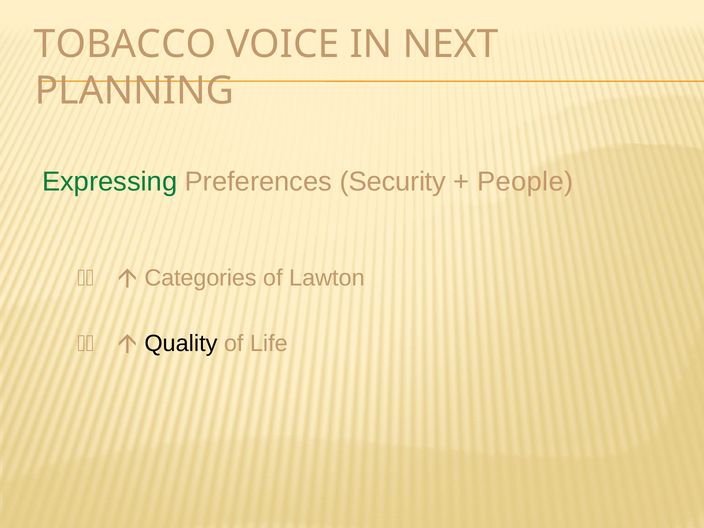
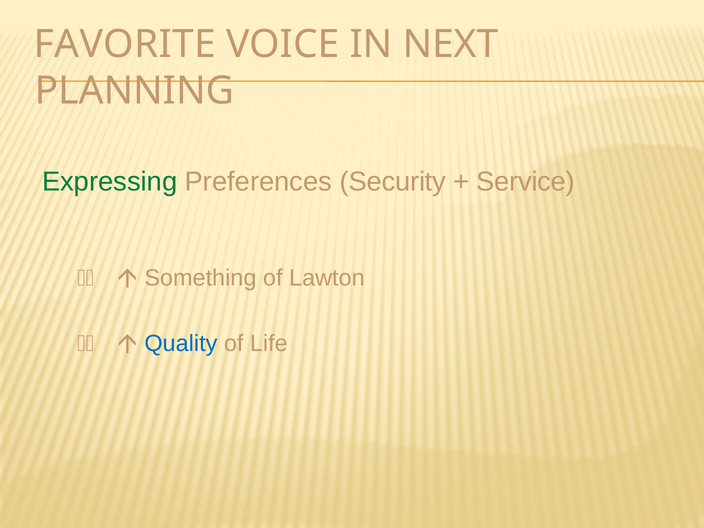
TOBACCO: TOBACCO -> FAVORITE
People: People -> Service
Categories: Categories -> Something
Quality colour: black -> blue
